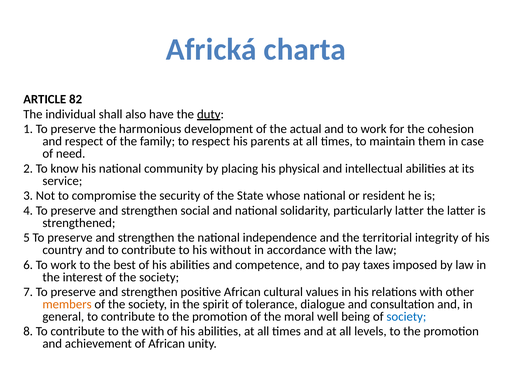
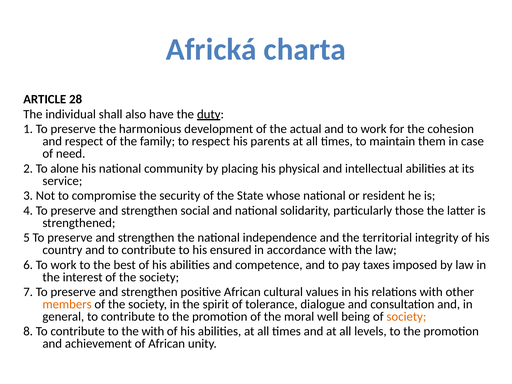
82: 82 -> 28
know: know -> alone
particularly latter: latter -> those
without: without -> ensured
society at (406, 317) colour: blue -> orange
